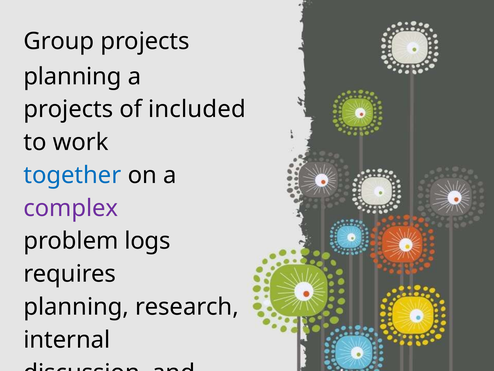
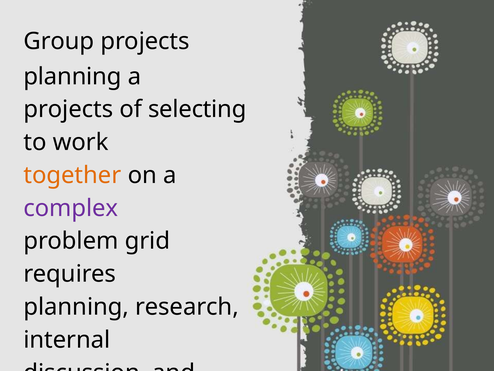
included: included -> selecting
together colour: blue -> orange
logs: logs -> grid
